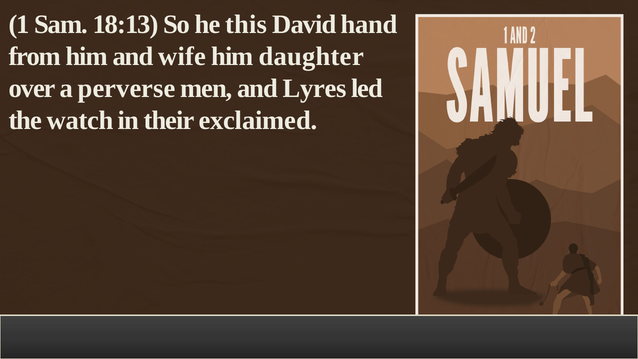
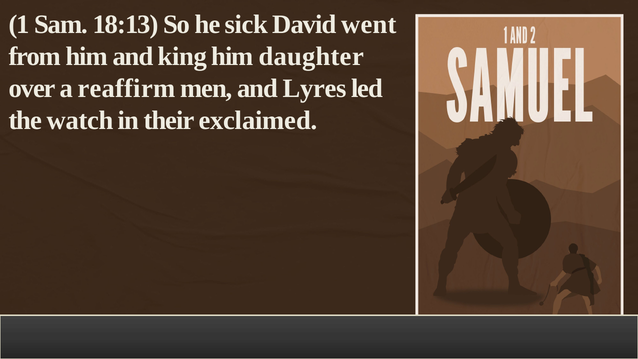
this: this -> sick
hand: hand -> went
wife: wife -> king
perverse: perverse -> reaffirm
